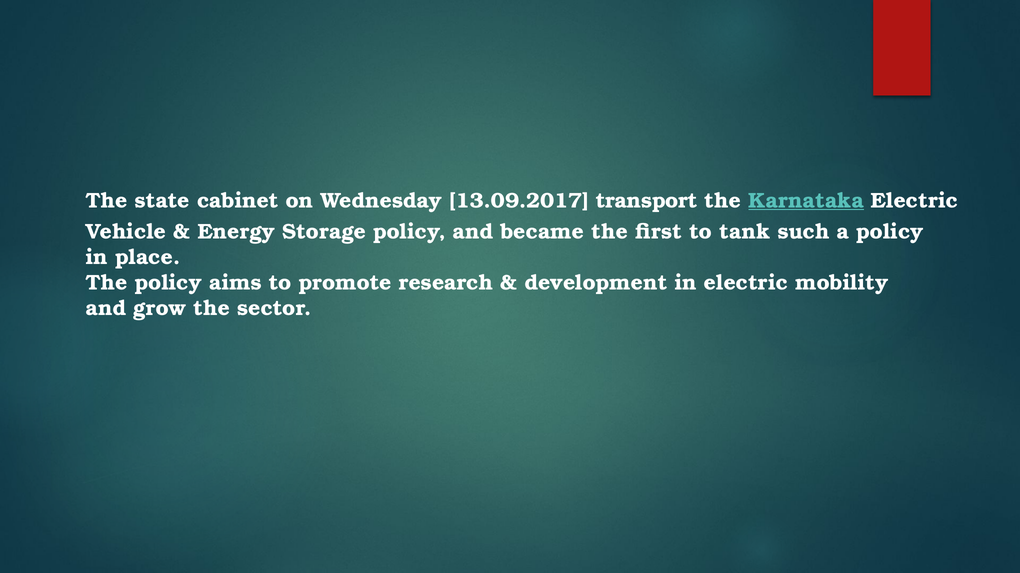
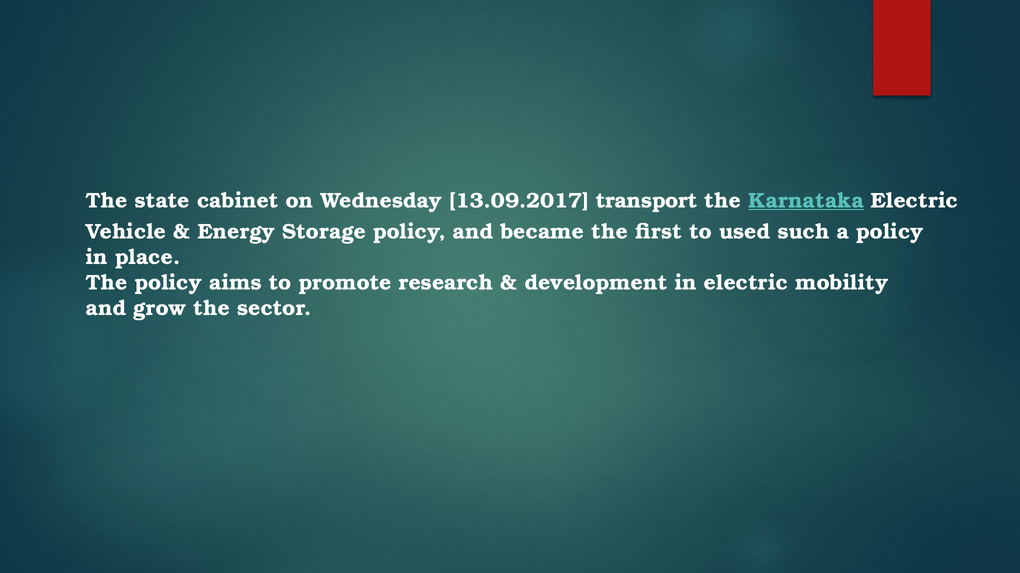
tank: tank -> used
